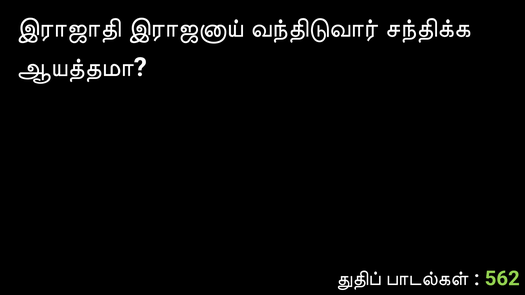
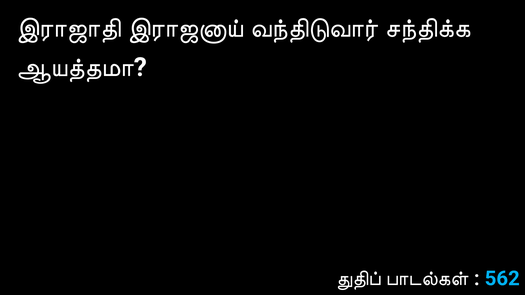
562 colour: light green -> light blue
